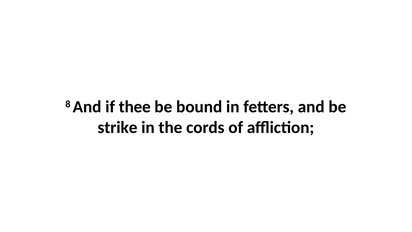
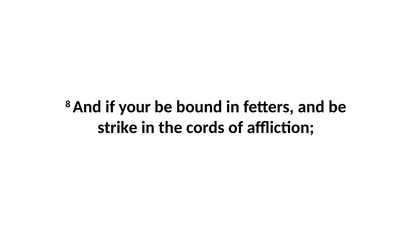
thee: thee -> your
